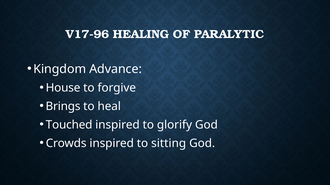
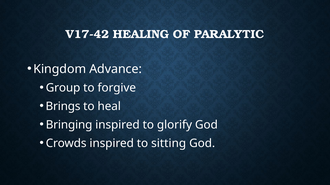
V17-96: V17-96 -> V17-42
House: House -> Group
Touched: Touched -> Bringing
